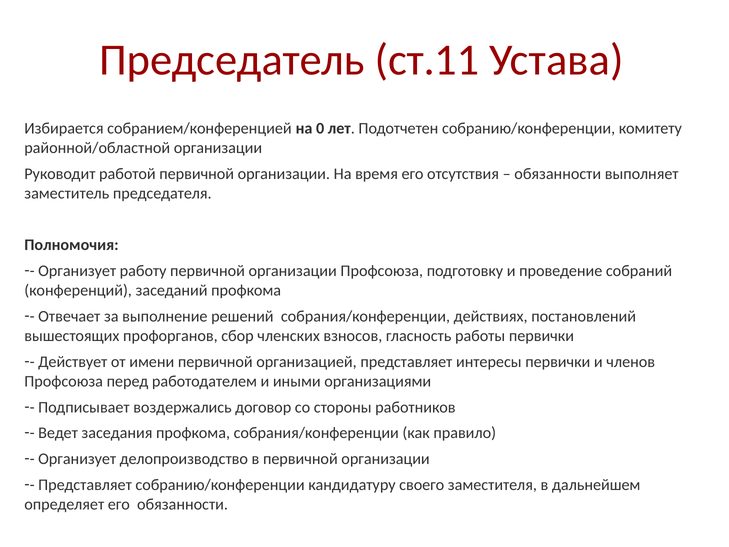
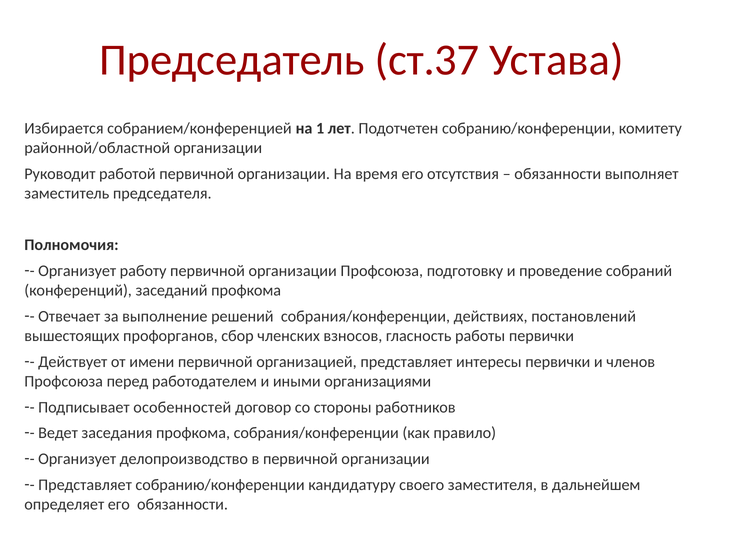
ст.11: ст.11 -> ст.37
0: 0 -> 1
воздержались: воздержались -> особенностей
